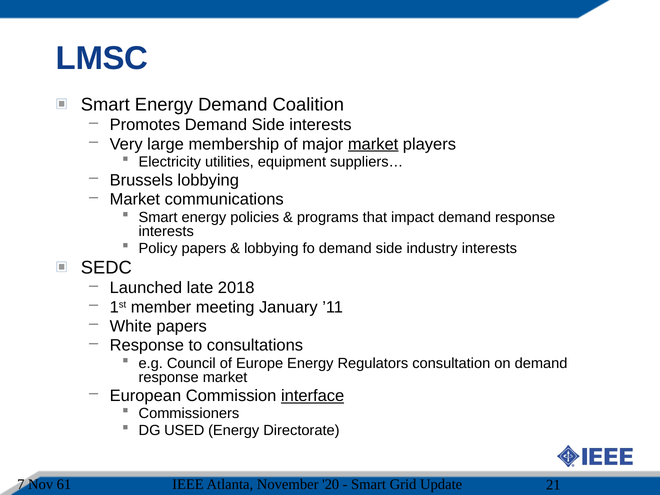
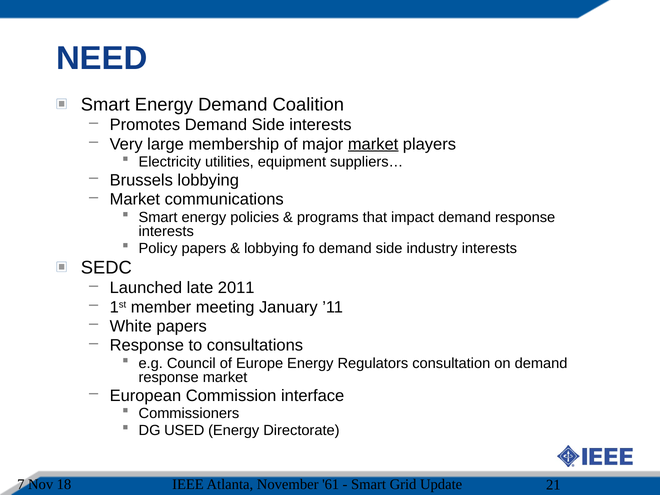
LMSC: LMSC -> NEED
2018: 2018 -> 2011
interface underline: present -> none
61: 61 -> 18
20: 20 -> 61
